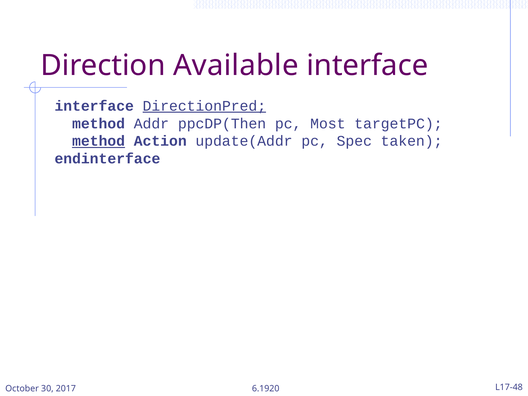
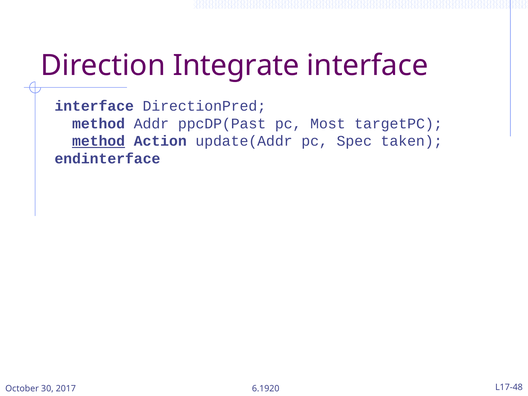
Available: Available -> Integrate
DirectionPred underline: present -> none
ppcDP(Then: ppcDP(Then -> ppcDP(Past
